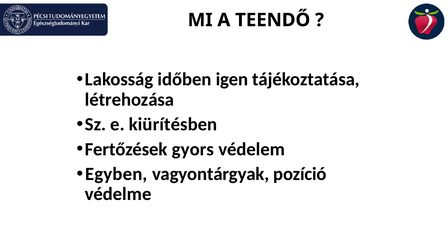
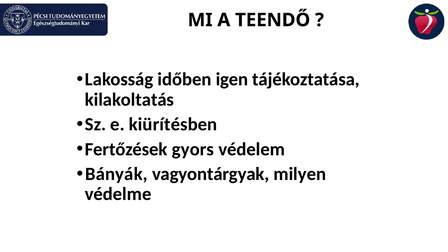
létrehozása: létrehozása -> kilakoltatás
Egyben: Egyben -> Bányák
pozíció: pozíció -> milyen
